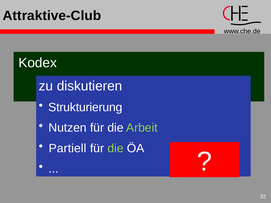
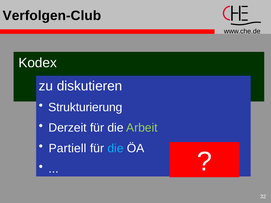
Attraktive-Club: Attraktive-Club -> Verfolgen-Club
Nutzen: Nutzen -> Derzeit
die at (115, 148) colour: light green -> light blue
